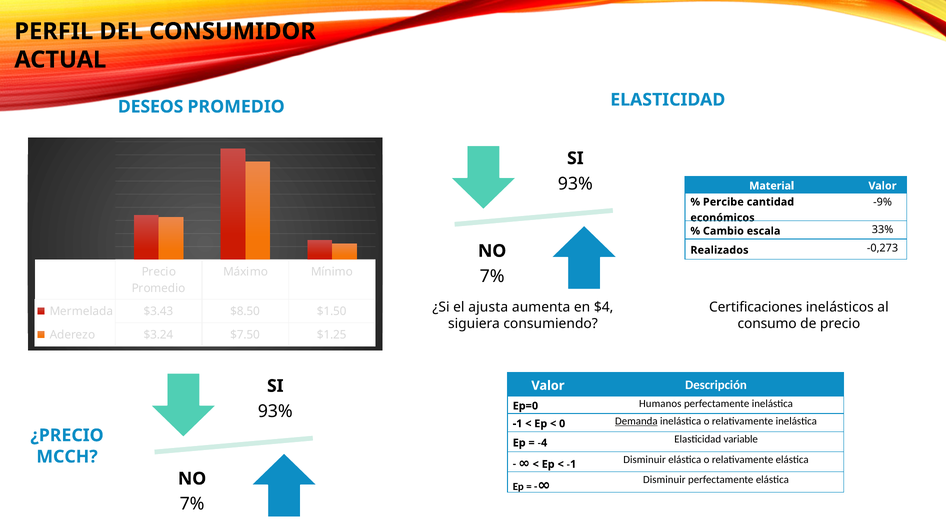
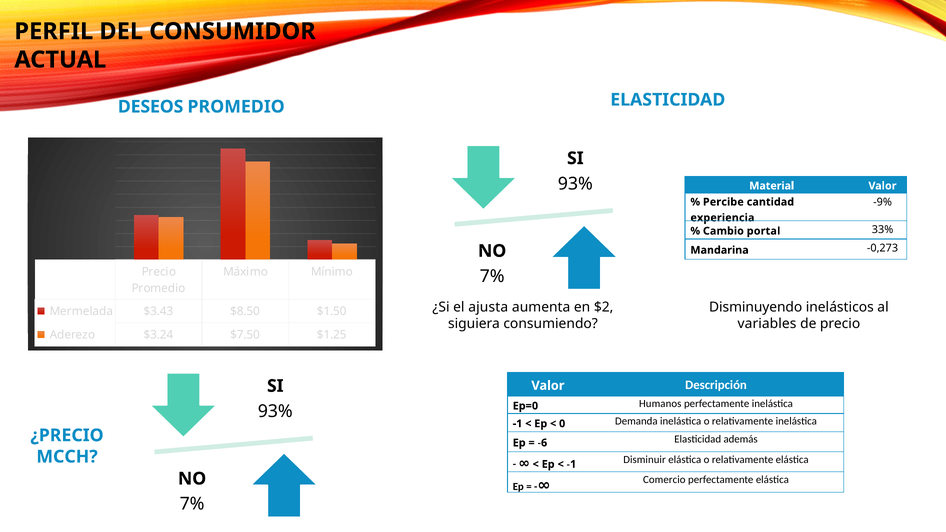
económicos: económicos -> experiencia
escala: escala -> portal
Realizados: Realizados -> Mandarina
$4: $4 -> $2
Certificaciones: Certificaciones -> Disminuyendo
consumo: consumo -> variables
Demanda underline: present -> none
variable: variable -> además
-4: -4 -> -6
Disminuir at (664, 480): Disminuir -> Comercio
